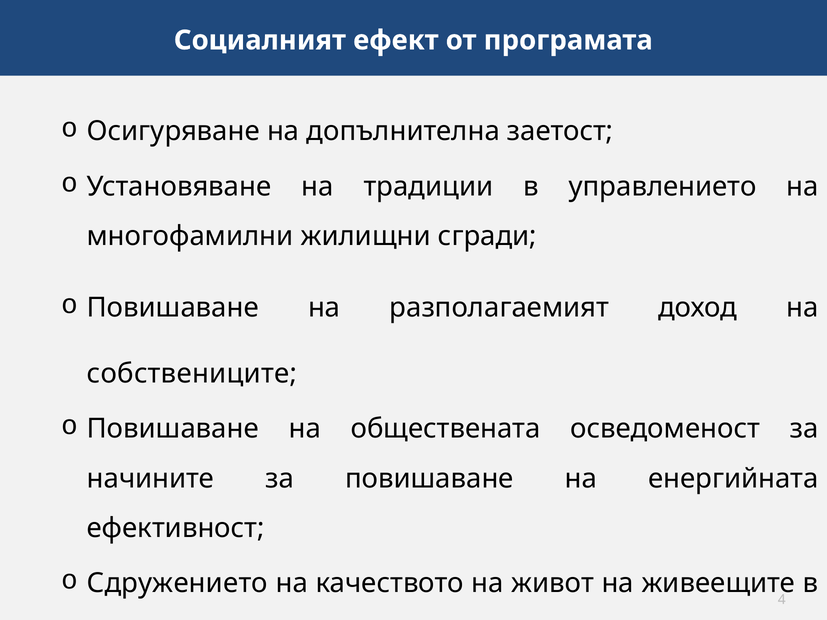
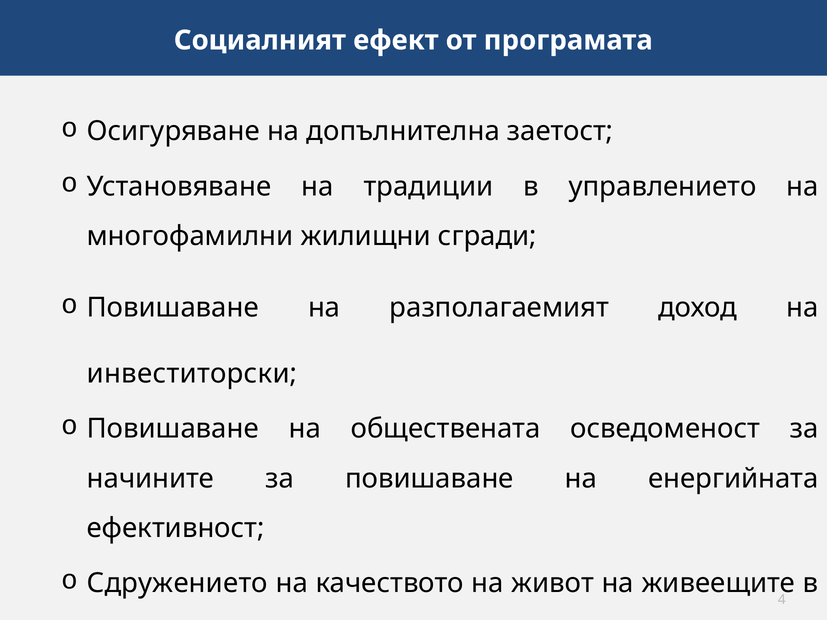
собствениците: собствениците -> инвеститорски
